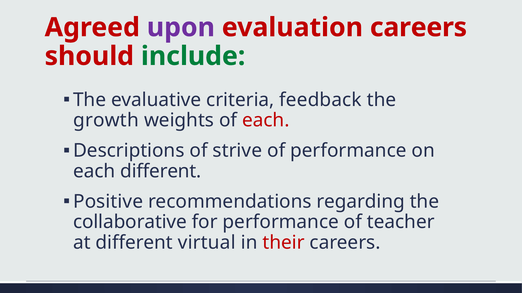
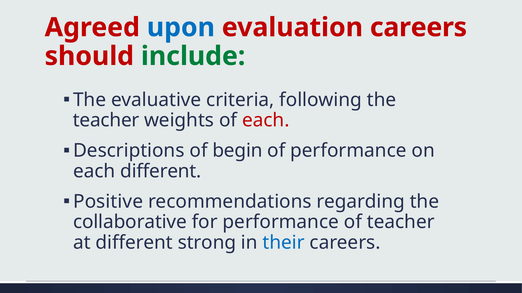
upon colour: purple -> blue
feedback: feedback -> following
growth at (106, 121): growth -> teacher
strive: strive -> begin
virtual: virtual -> strong
their colour: red -> blue
